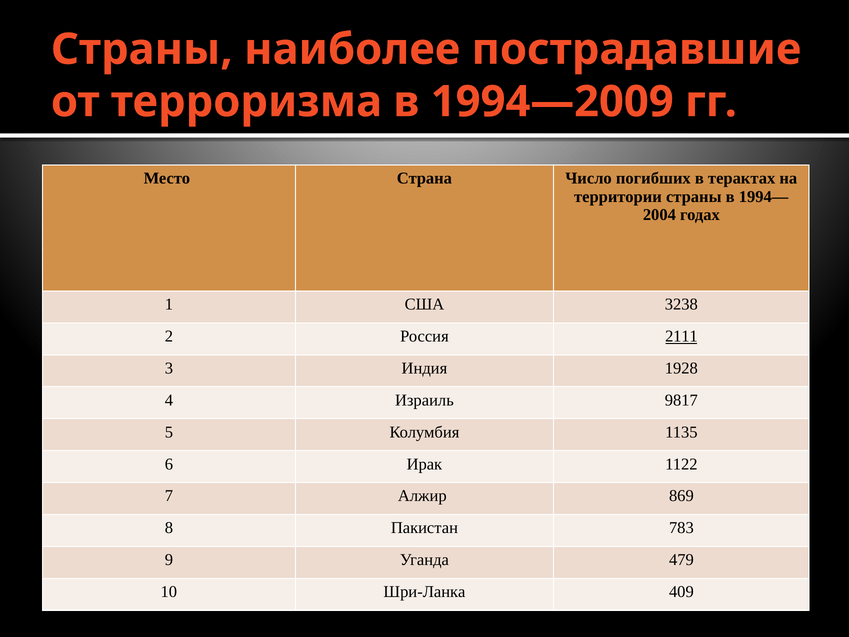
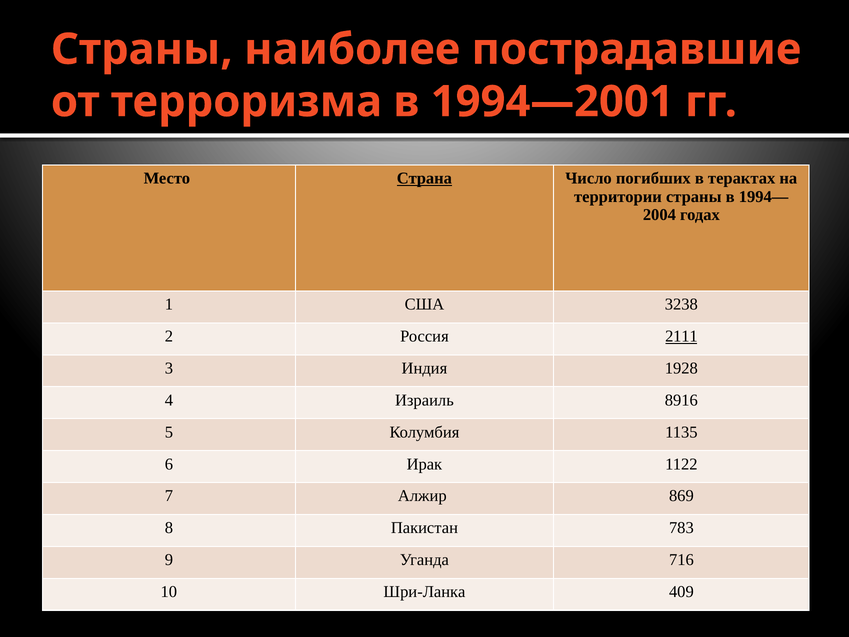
1994—2009: 1994—2009 -> 1994—2001
Страна underline: none -> present
9817: 9817 -> 8916
479: 479 -> 716
